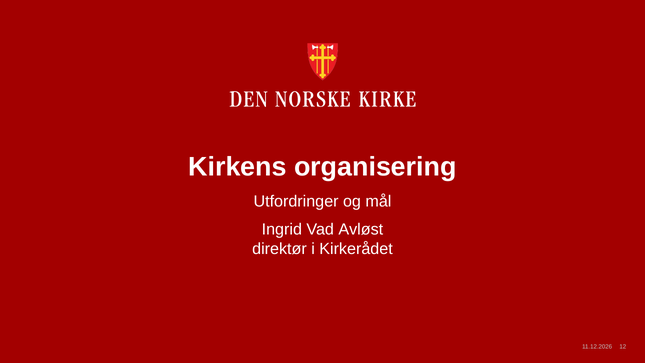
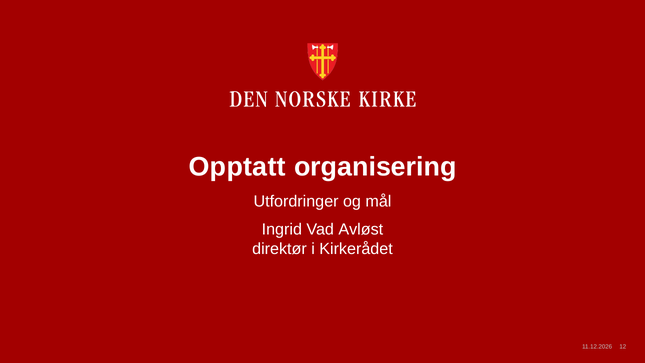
Kirkens: Kirkens -> Opptatt
